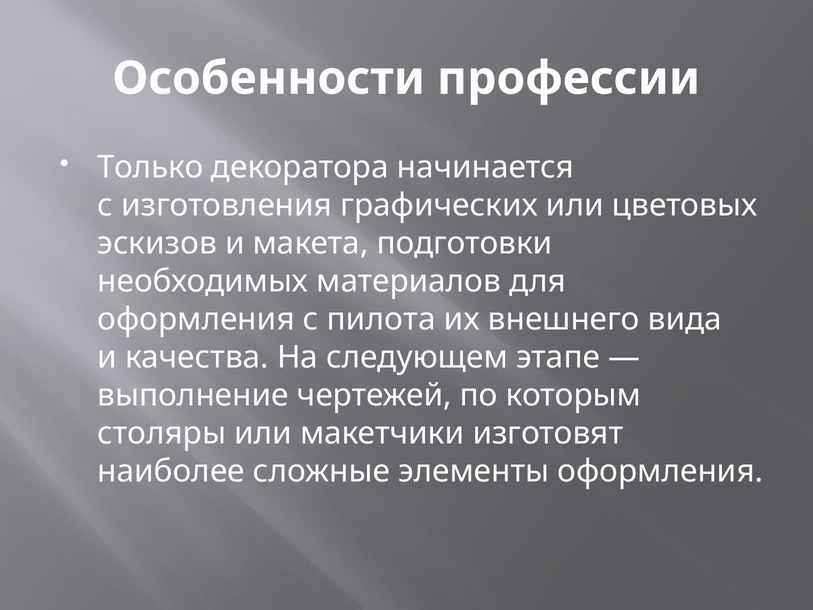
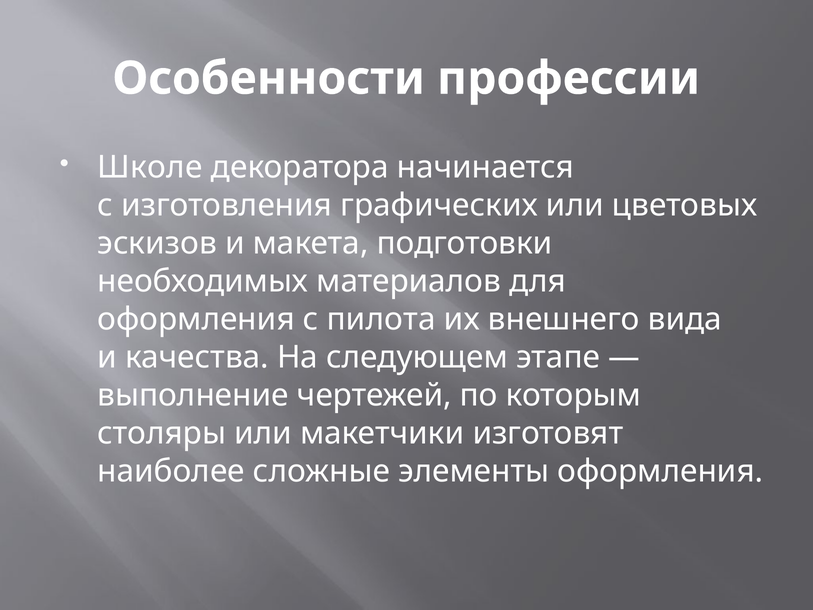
Только: Только -> Школе
